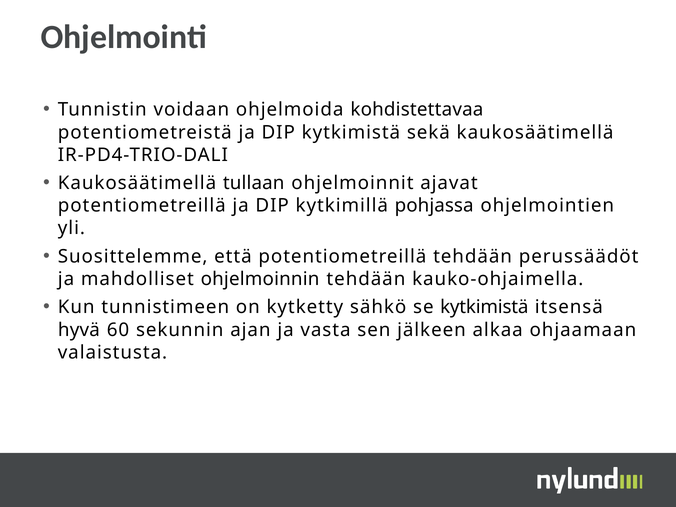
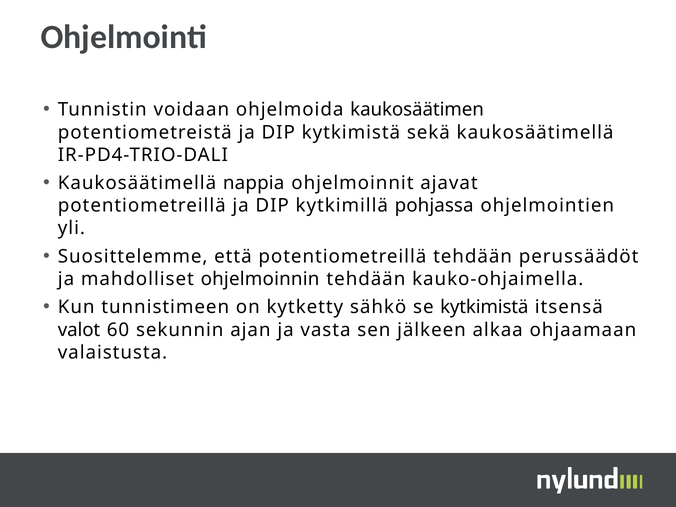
kohdistettavaa: kohdistettavaa -> kaukosäätimen
tullaan: tullaan -> nappia
hyvä: hyvä -> valot
